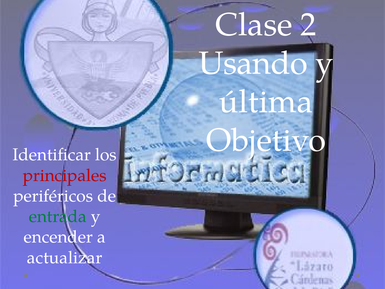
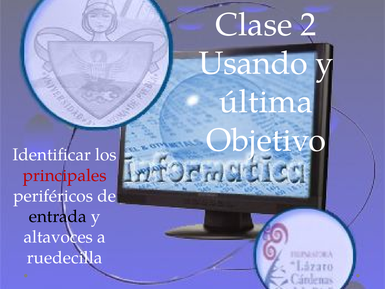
entrada colour: green -> black
encender: encender -> altavoces
actualizar: actualizar -> ruedecilla
